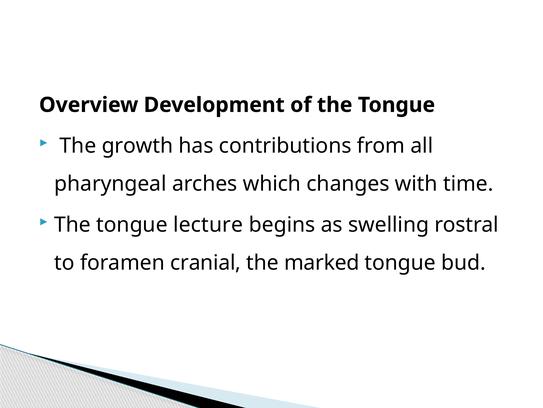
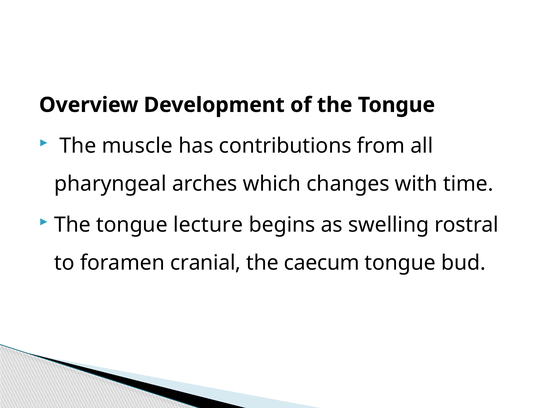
growth: growth -> muscle
marked: marked -> caecum
